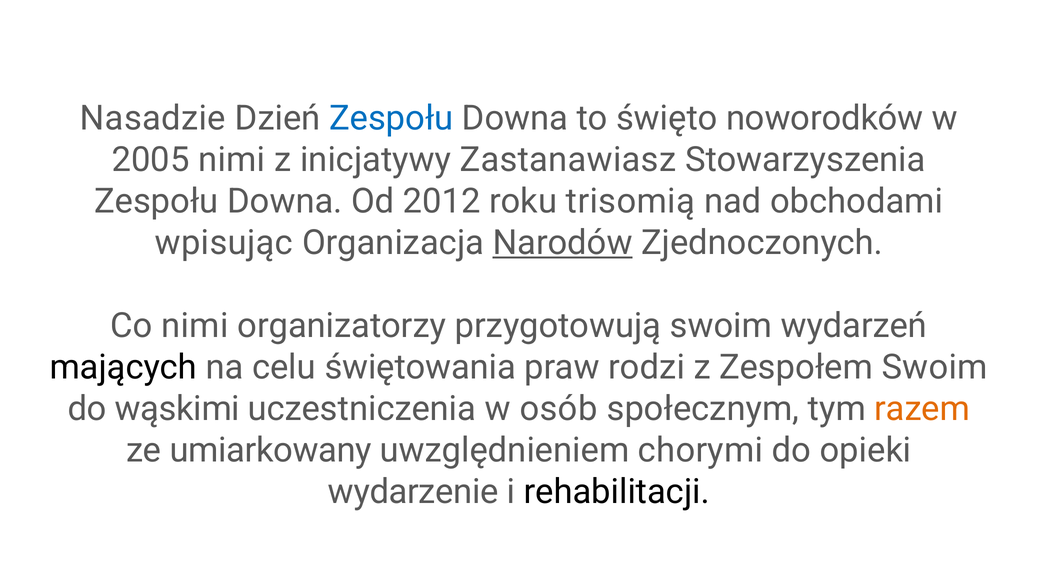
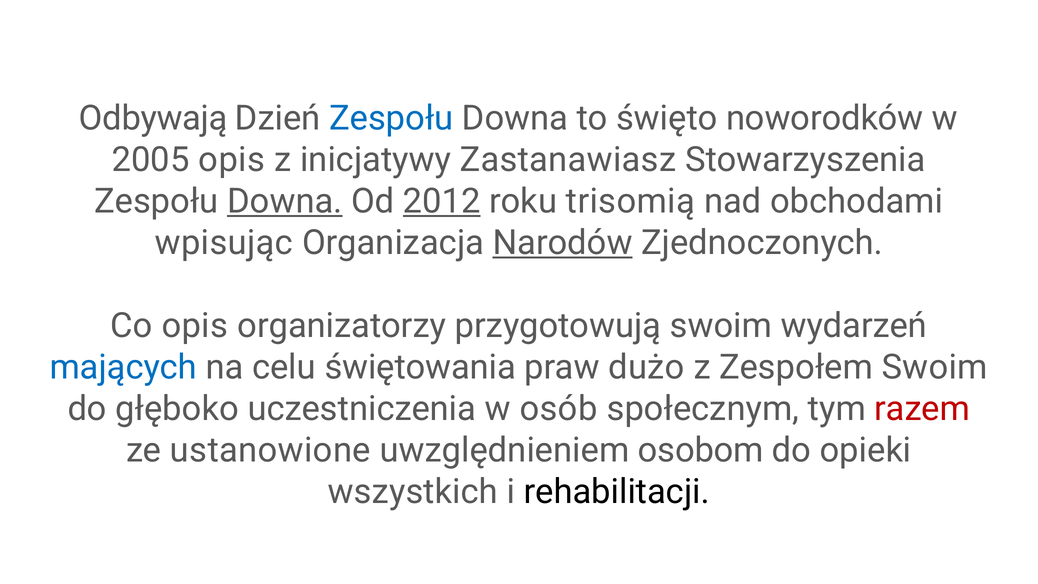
Nasadzie: Nasadzie -> Odbywają
2005 nimi: nimi -> opis
Downa at (285, 201) underline: none -> present
2012 underline: none -> present
Co nimi: nimi -> opis
mających colour: black -> blue
rodzi: rodzi -> dużo
wąskimi: wąskimi -> głęboko
razem colour: orange -> red
umiarkowany: umiarkowany -> ustanowione
chorymi: chorymi -> osobom
wydarzenie: wydarzenie -> wszystkich
